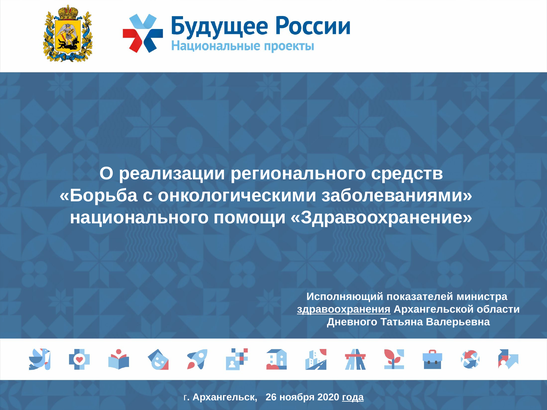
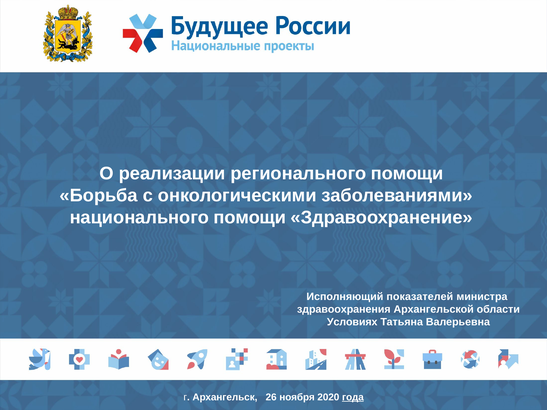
регионального средств: средств -> помощи
здравоохранения underline: present -> none
Дневного: Дневного -> Условиях
